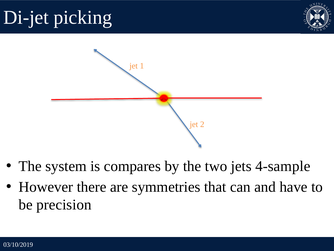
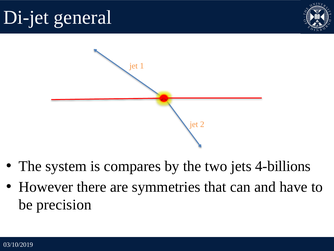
picking: picking -> general
4-sample: 4-sample -> 4-billions
